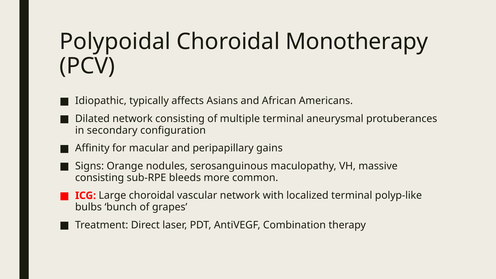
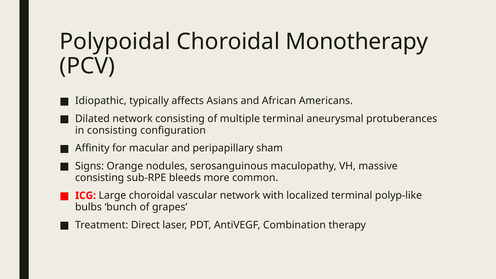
in secondary: secondary -> consisting
gains: gains -> sham
